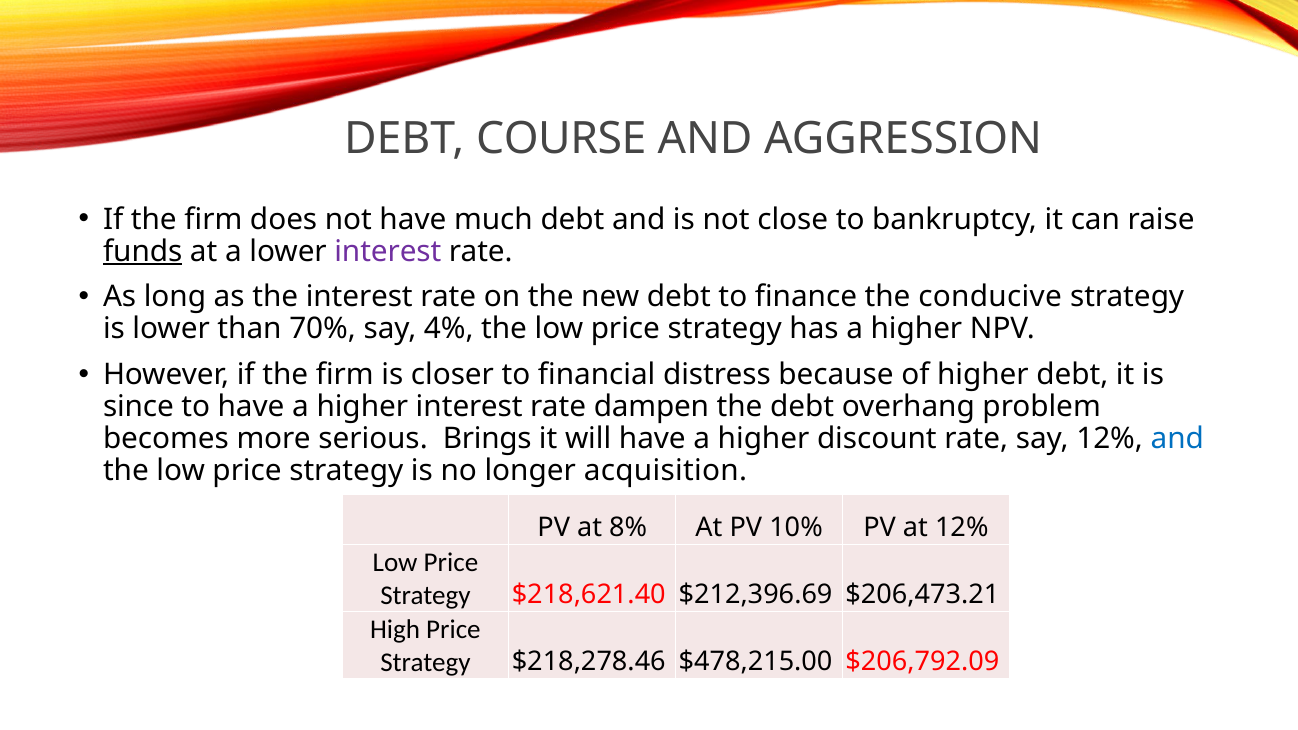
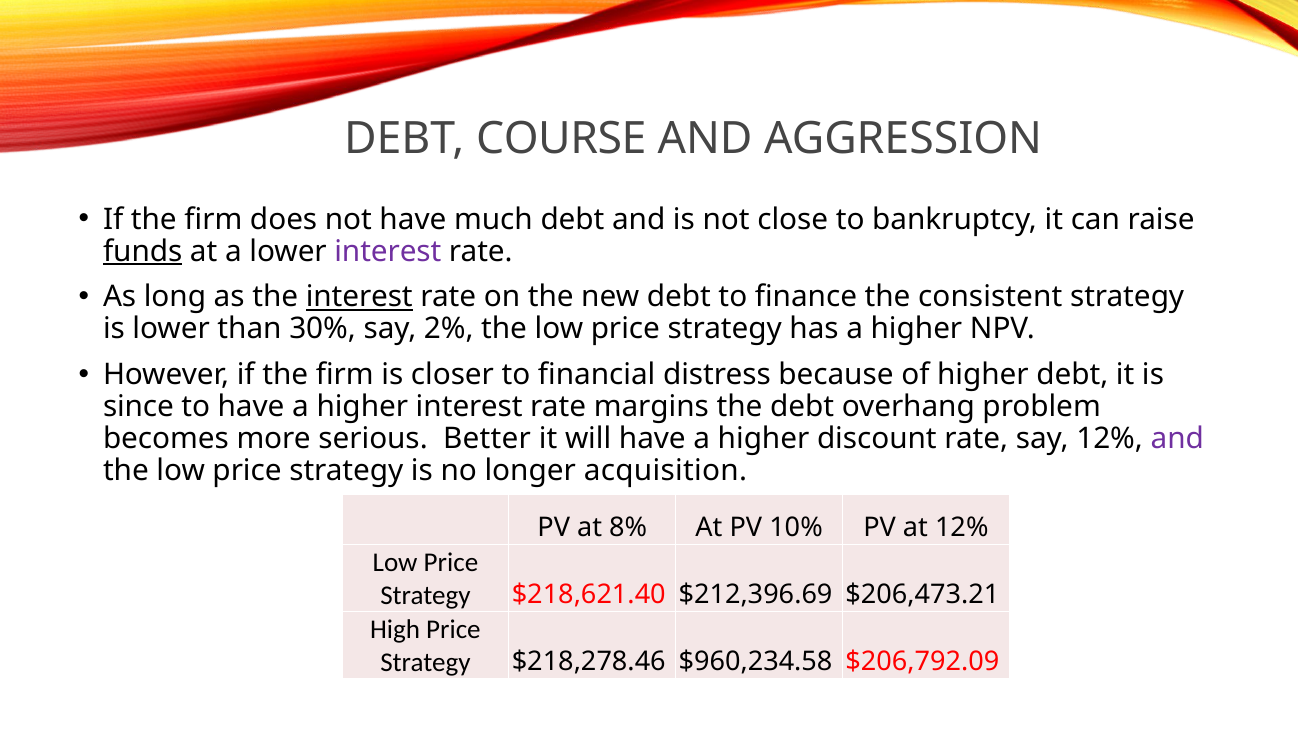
interest at (359, 297) underline: none -> present
conducive: conducive -> consistent
70%: 70% -> 30%
4%: 4% -> 2%
dampen: dampen -> margins
Brings: Brings -> Better
and at (1177, 439) colour: blue -> purple
$478,215.00: $478,215.00 -> $960,234.58
